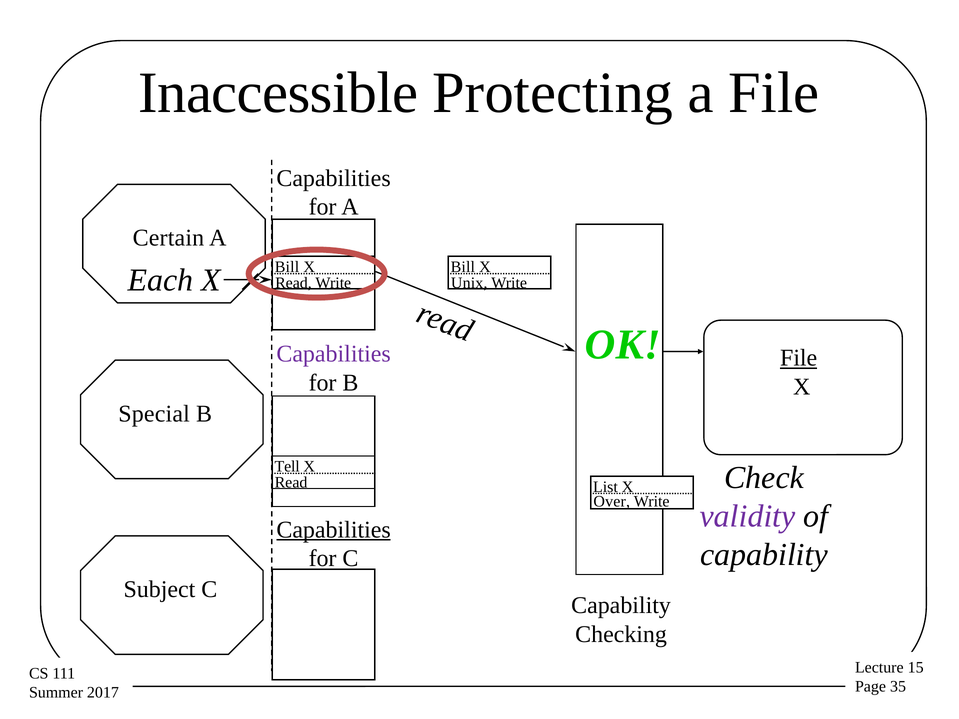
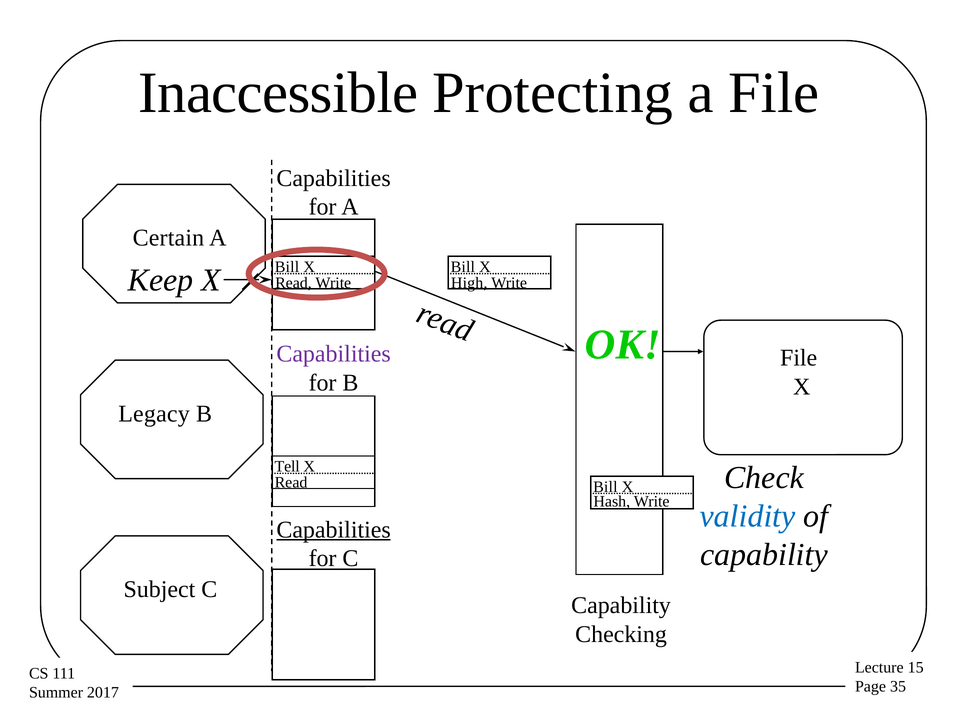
Each: Each -> Keep
Unix: Unix -> High
File at (799, 358) underline: present -> none
Special: Special -> Legacy
List at (605, 487): List -> Bill
Over: Over -> Hash
validity colour: purple -> blue
